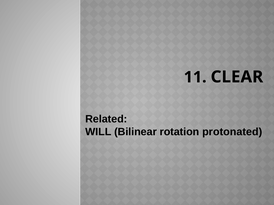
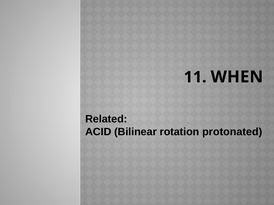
CLEAR: CLEAR -> WHEN
WILL: WILL -> ACID
